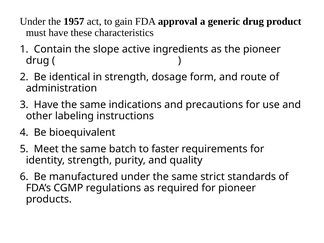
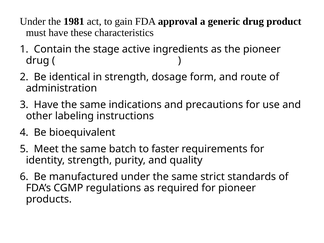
1957: 1957 -> 1981
slope: slope -> stage
